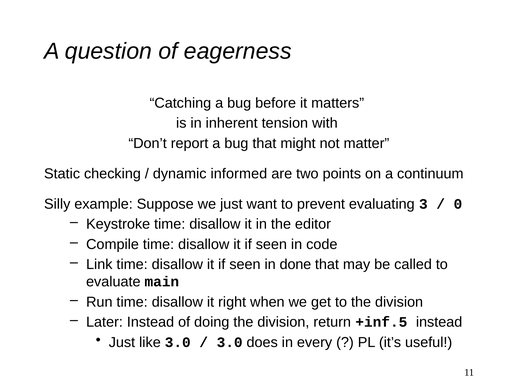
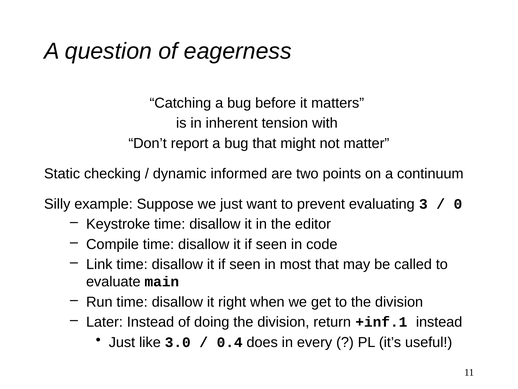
done: done -> most
+inf.5: +inf.5 -> +inf.1
3.0 at (230, 342): 3.0 -> 0.4
